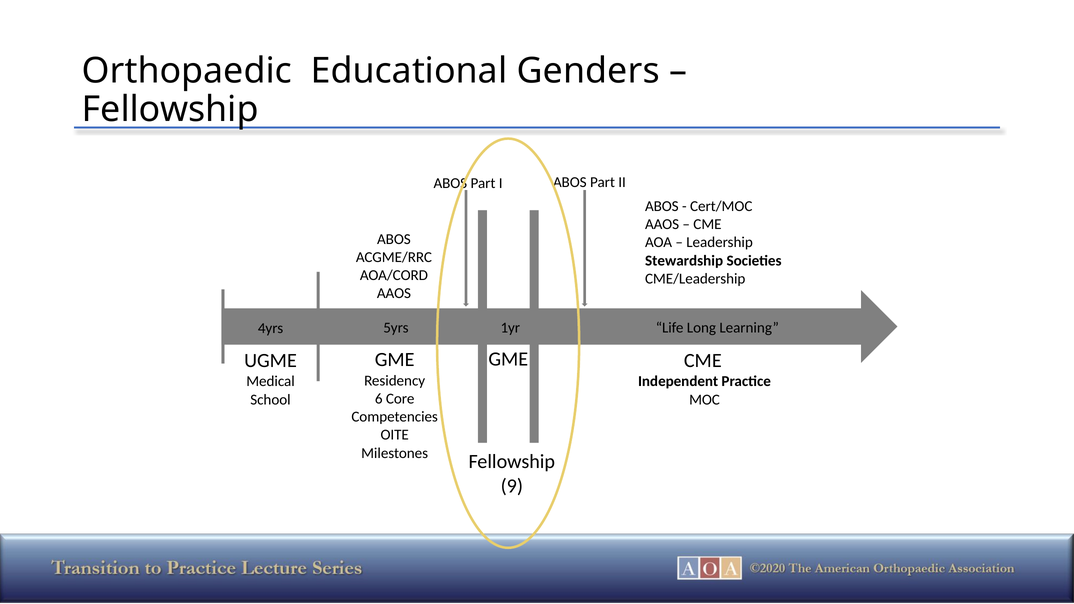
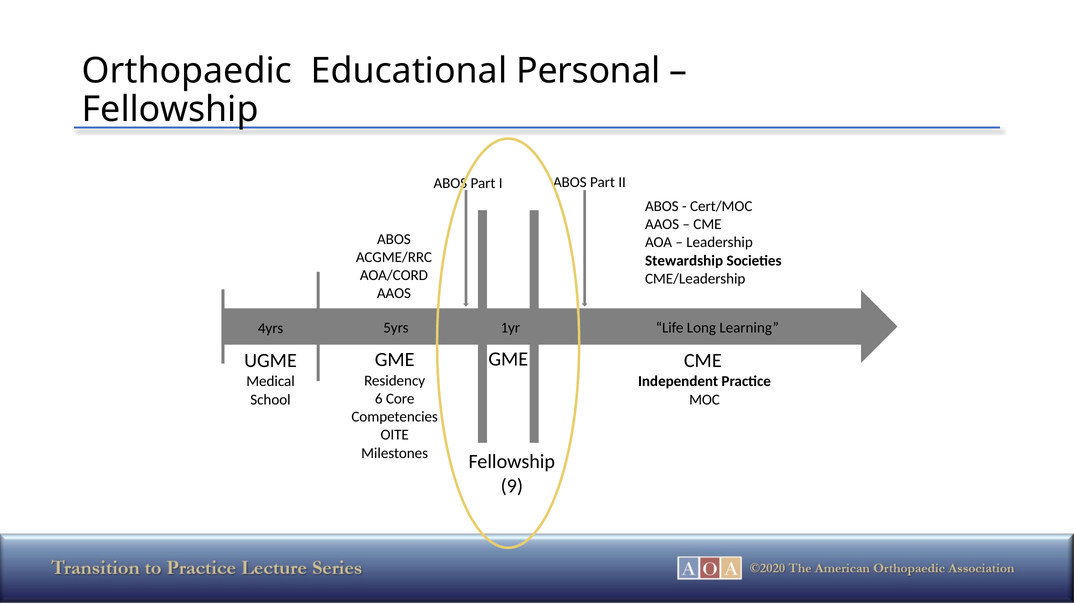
Genders: Genders -> Personal
